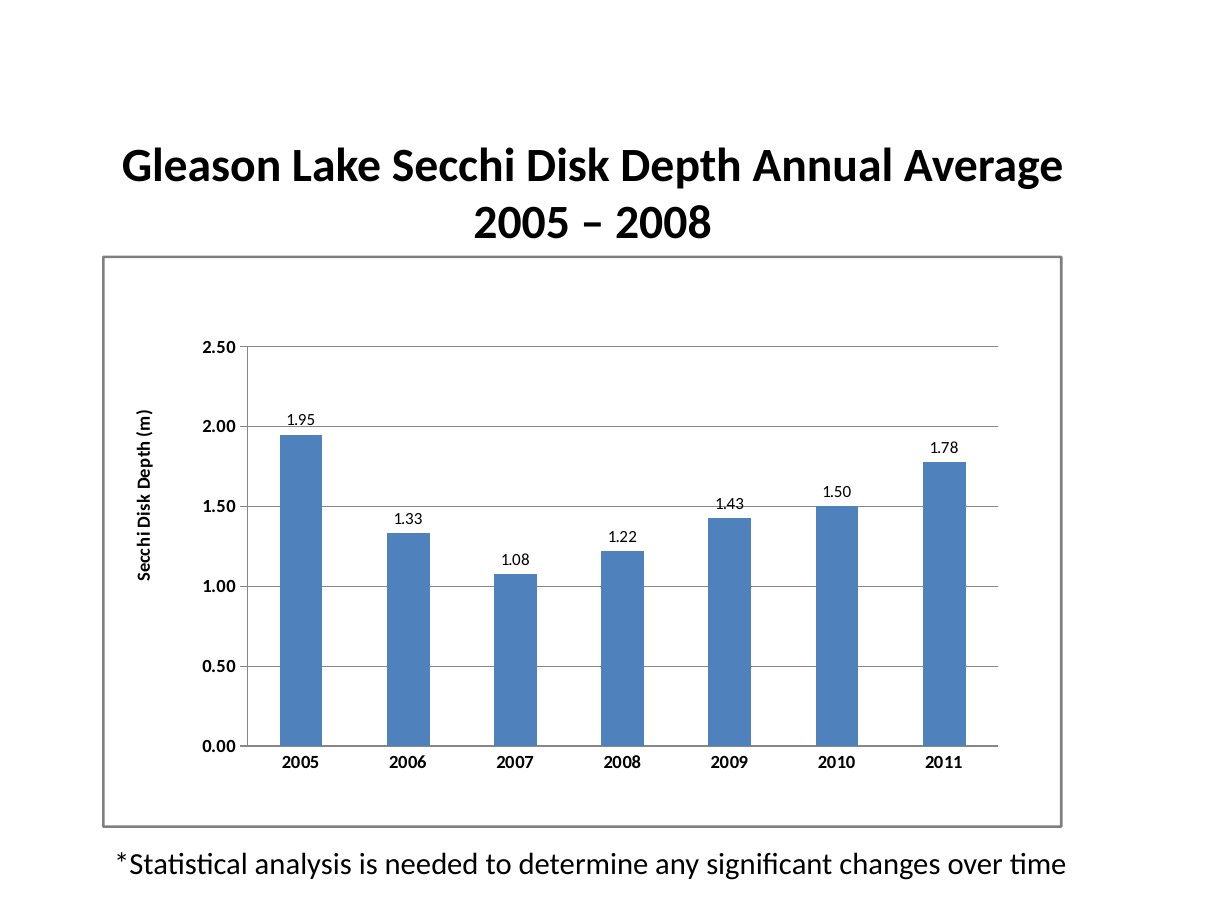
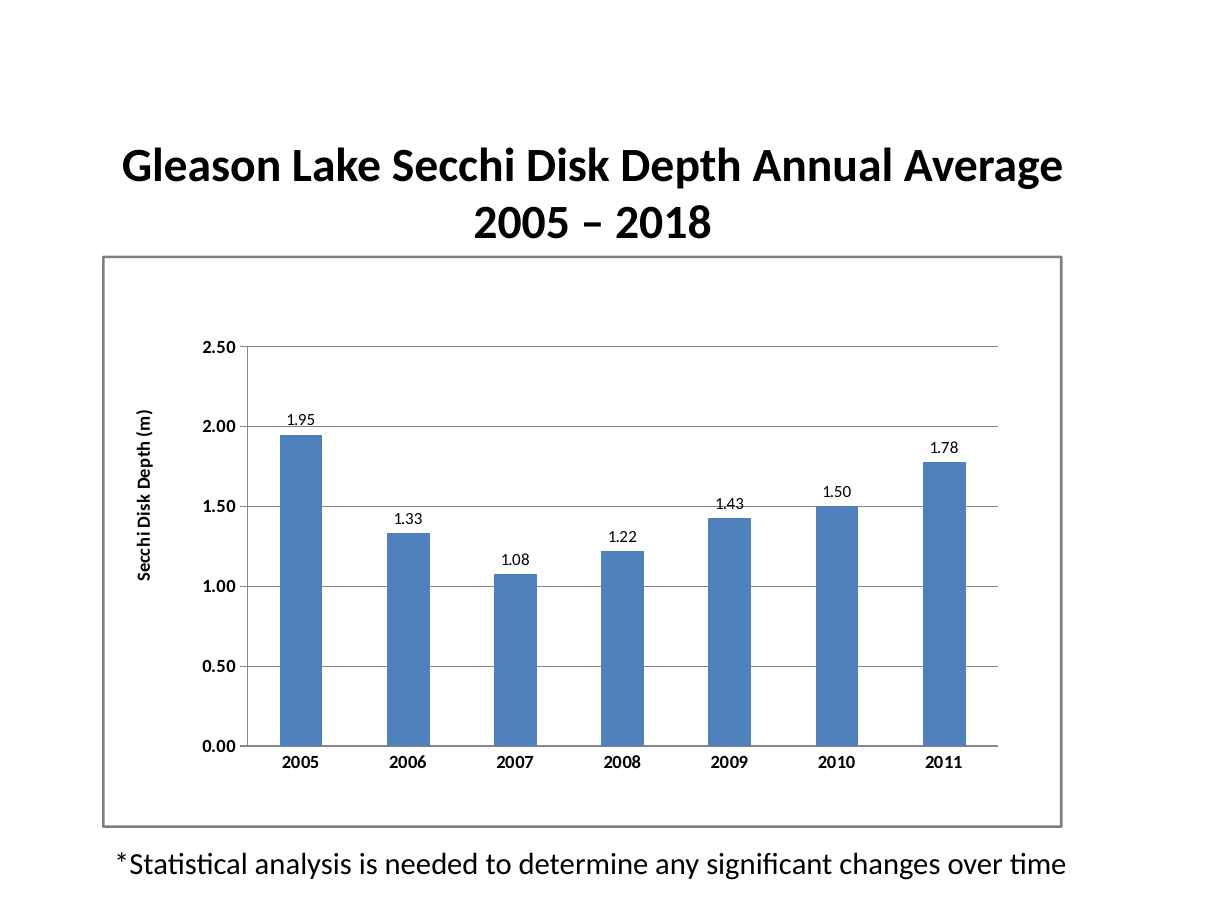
2008 at (663, 223): 2008 -> 2018
